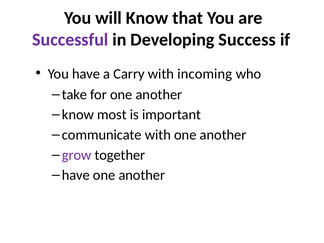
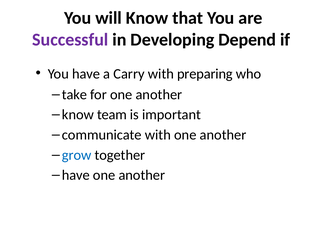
Success: Success -> Depend
incoming: incoming -> preparing
most: most -> team
grow colour: purple -> blue
